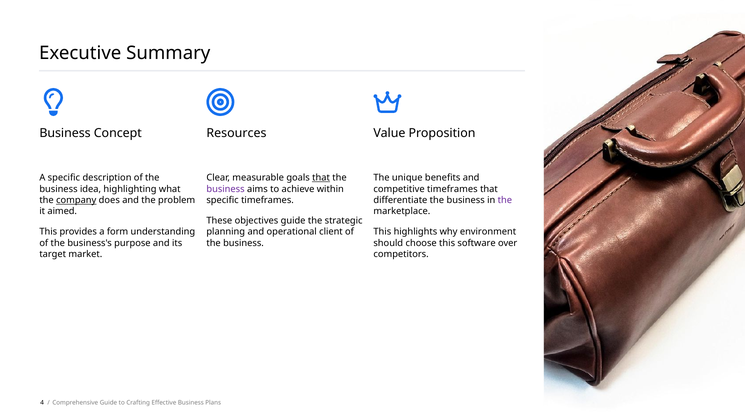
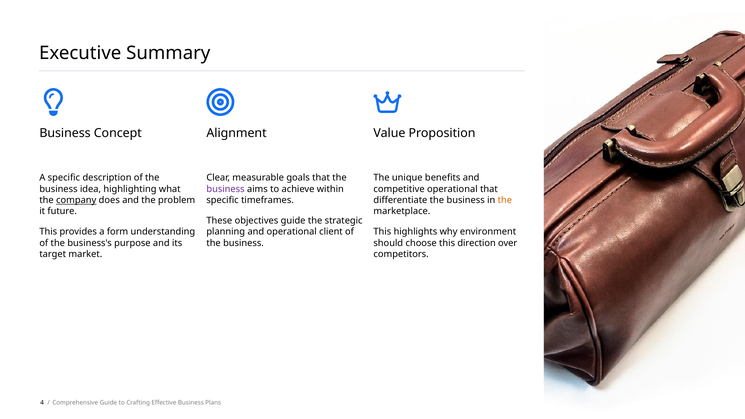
Resources: Resources -> Alignment
that at (321, 178) underline: present -> none
competitive timeframes: timeframes -> operational
the at (505, 200) colour: purple -> orange
aimed: aimed -> future
software: software -> direction
